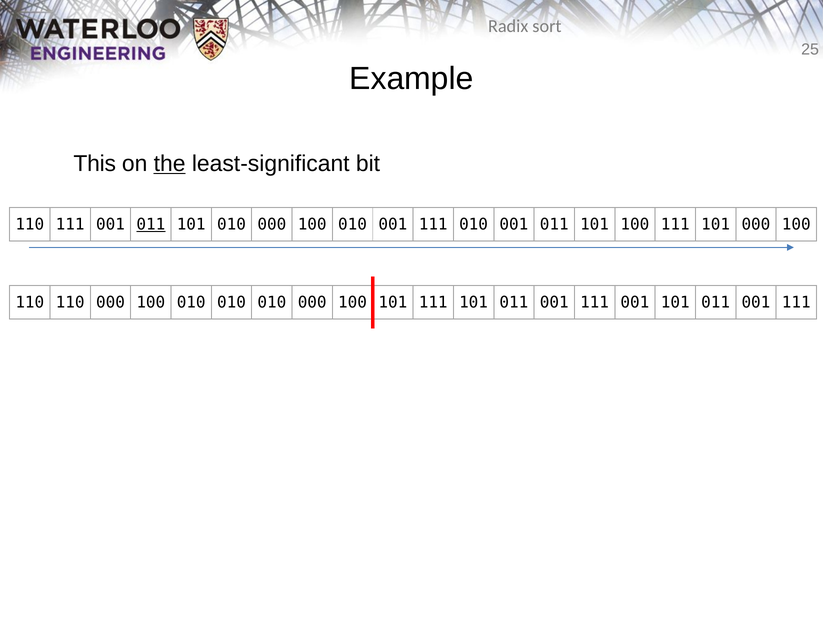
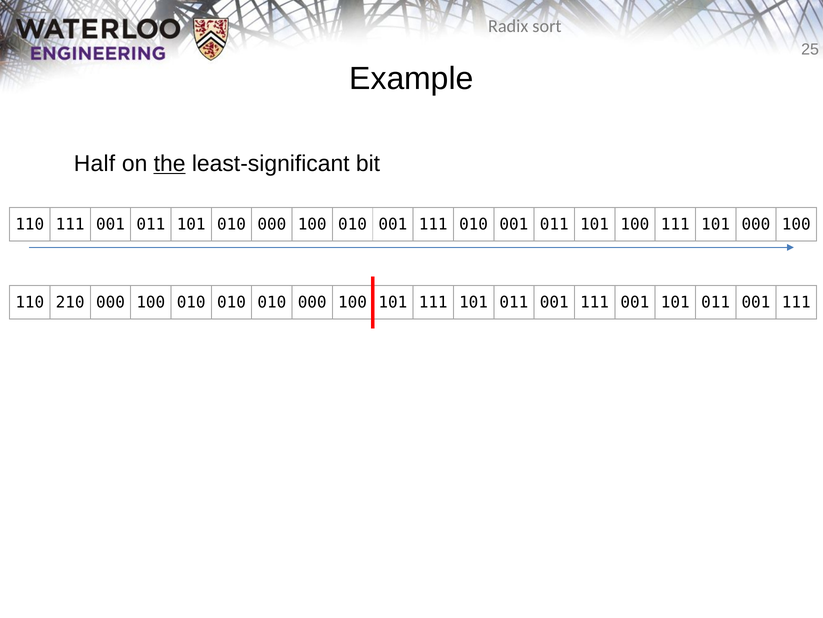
This: This -> Half
011 at (151, 224) underline: present -> none
110 110: 110 -> 210
